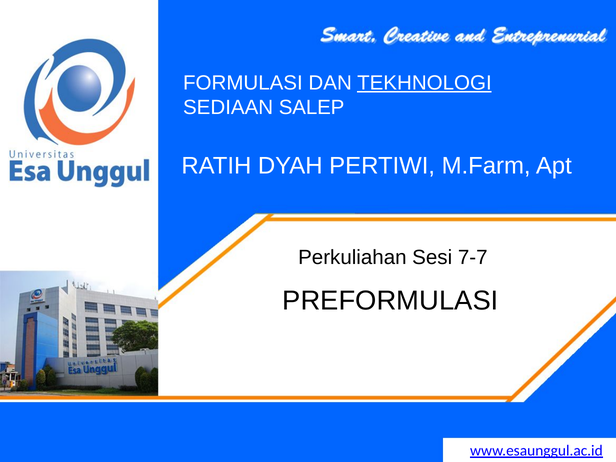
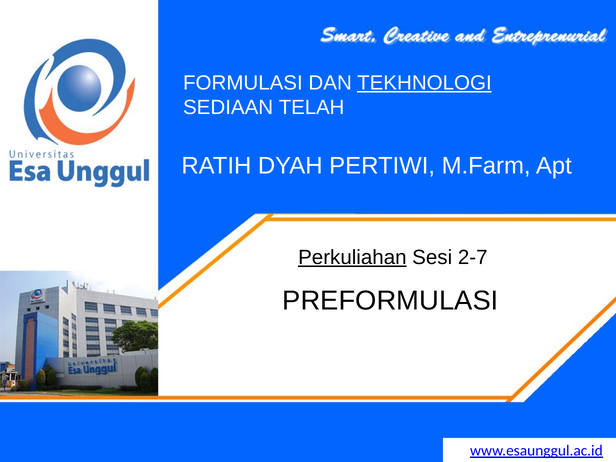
SALEP: SALEP -> TELAH
Perkuliahan underline: none -> present
7-7: 7-7 -> 2-7
